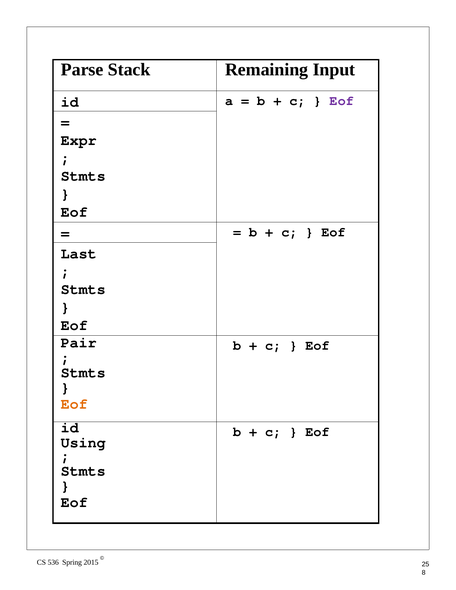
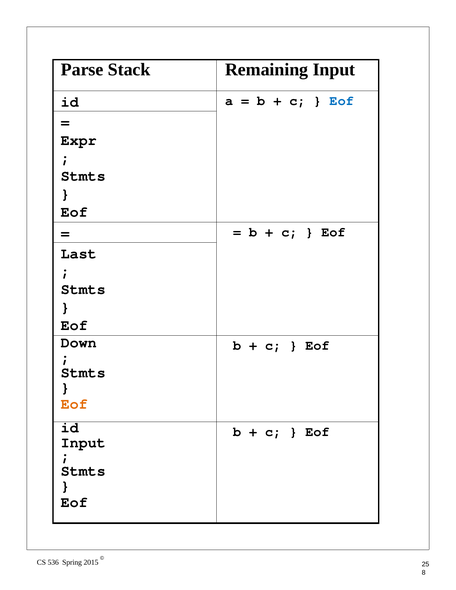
Eof at (342, 101) colour: purple -> blue
Pair: Pair -> Down
Using at (83, 443): Using -> Input
